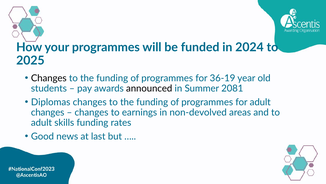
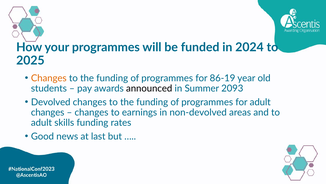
Changes at (49, 78) colour: black -> orange
36-19: 36-19 -> 86-19
2081: 2081 -> 2093
Diplomas: Diplomas -> Devolved
